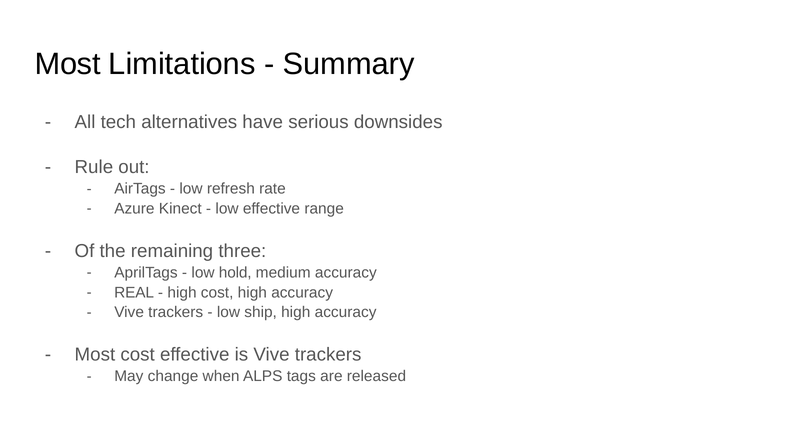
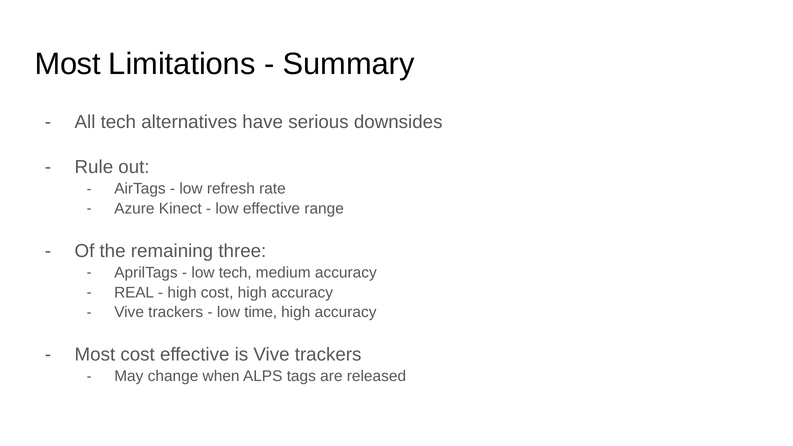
low hold: hold -> tech
ship: ship -> time
